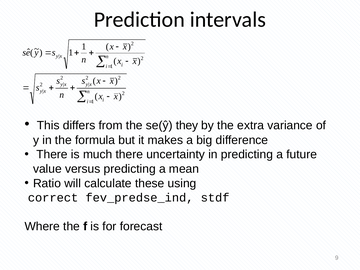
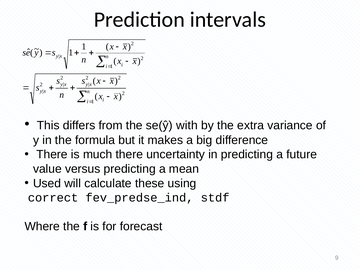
they: they -> with
Ratio: Ratio -> Used
